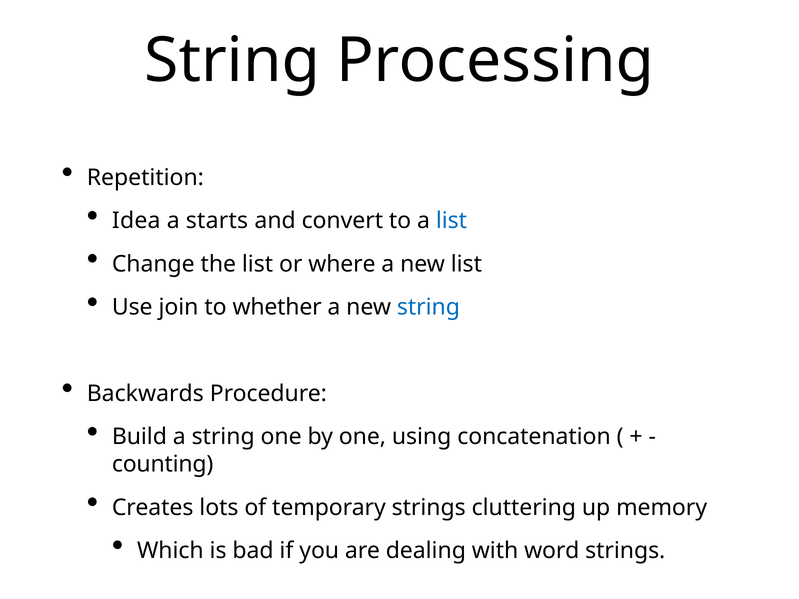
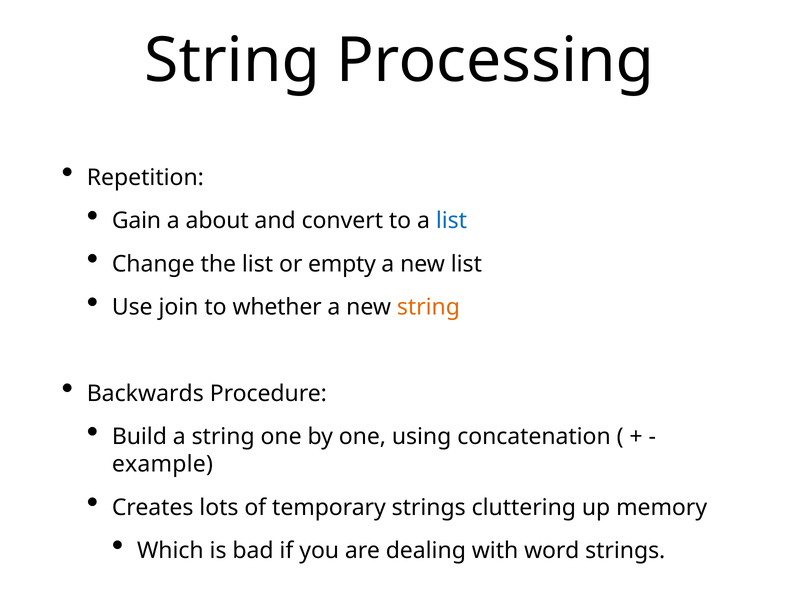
Idea: Idea -> Gain
starts: starts -> about
where: where -> empty
string at (428, 307) colour: blue -> orange
counting: counting -> example
